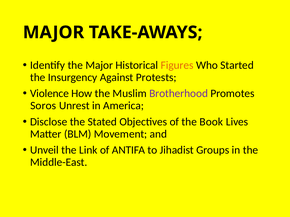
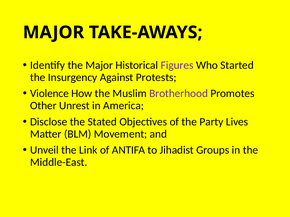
Figures colour: orange -> purple
Soros: Soros -> Other
Book: Book -> Party
